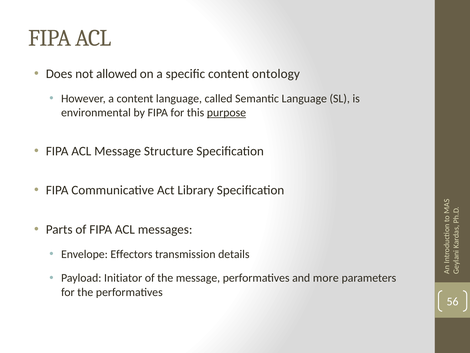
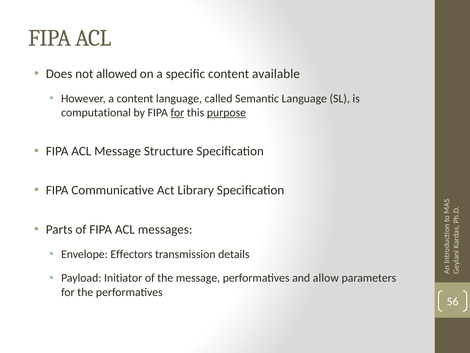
ontology: ontology -> available
environmental: environmental -> computational
for at (177, 112) underline: none -> present
more: more -> allow
